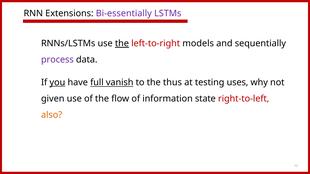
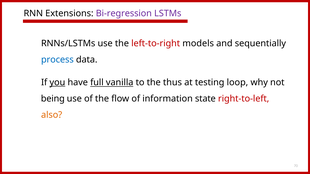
Bi-essentially: Bi-essentially -> Bi-regression
the at (122, 44) underline: present -> none
process colour: purple -> blue
vanish: vanish -> vanilla
uses: uses -> loop
given: given -> being
